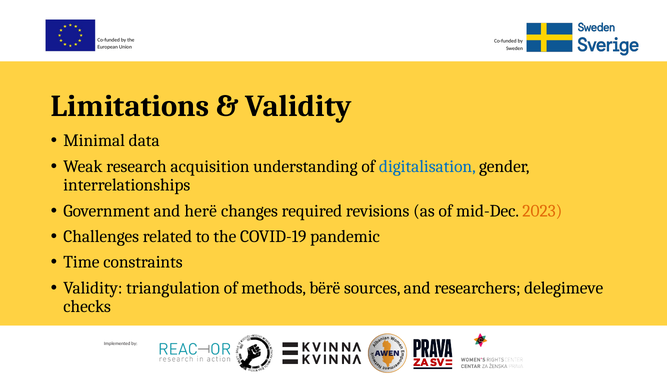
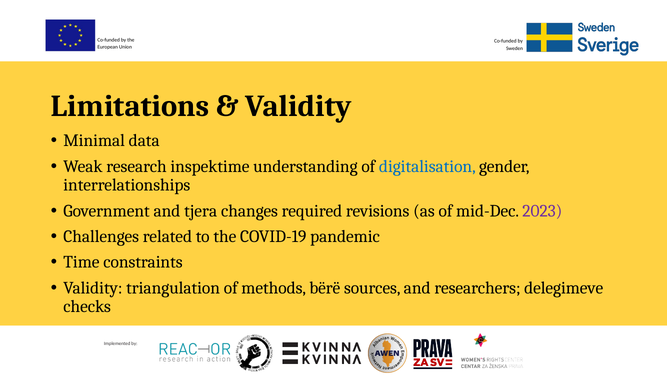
acquisition: acquisition -> inspektime
herë: herë -> tjera
2023 colour: orange -> purple
